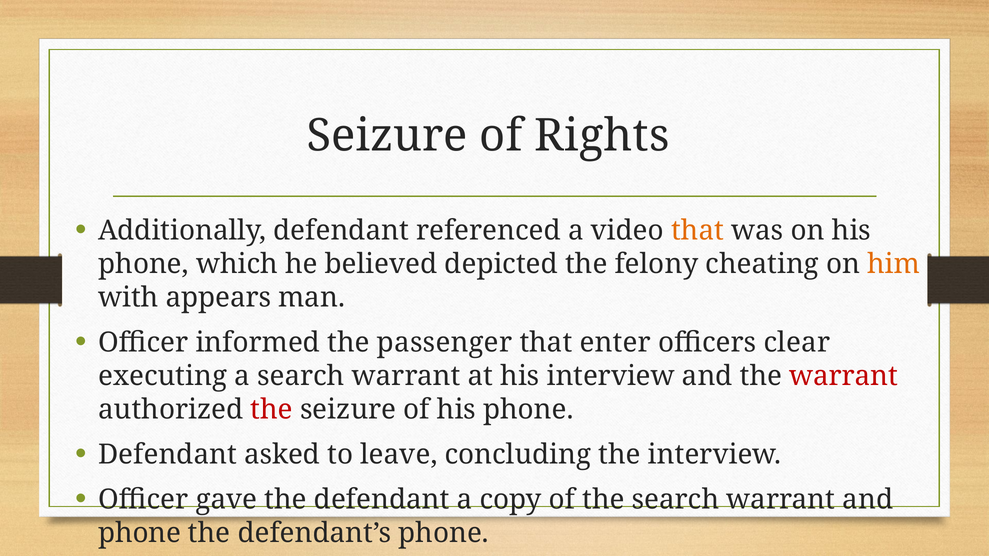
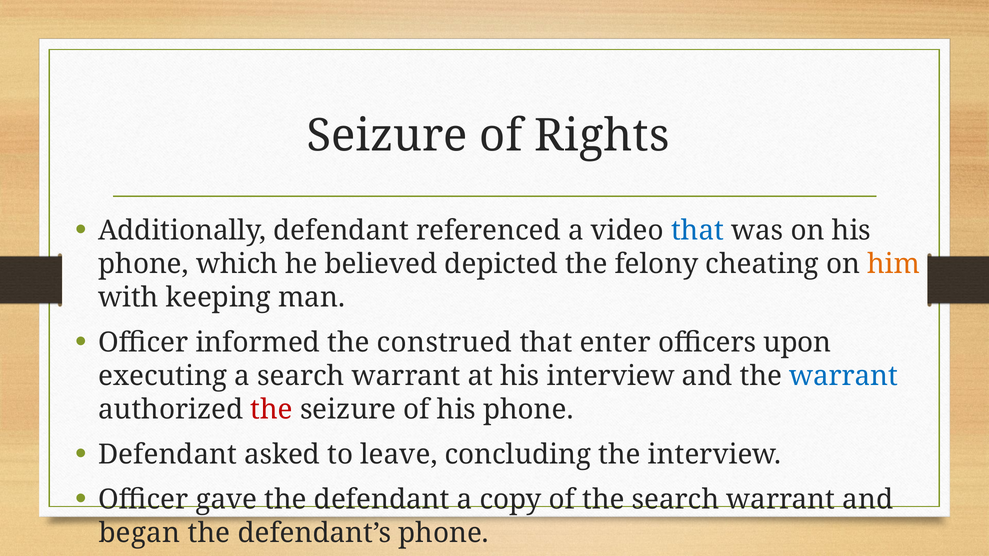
that at (698, 231) colour: orange -> blue
appears: appears -> keeping
passenger: passenger -> construed
clear: clear -> upon
warrant at (844, 376) colour: red -> blue
phone at (140, 533): phone -> began
